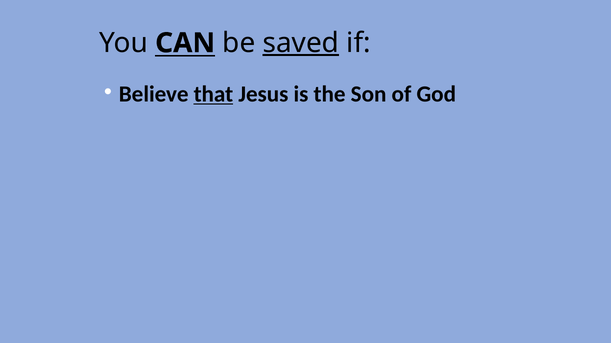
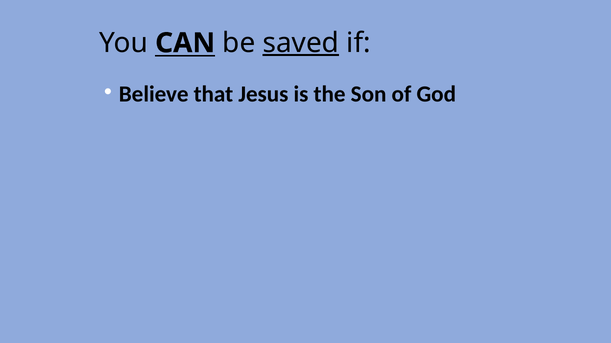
that underline: present -> none
